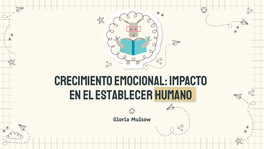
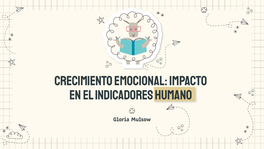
establecer: establecer -> indicadores
